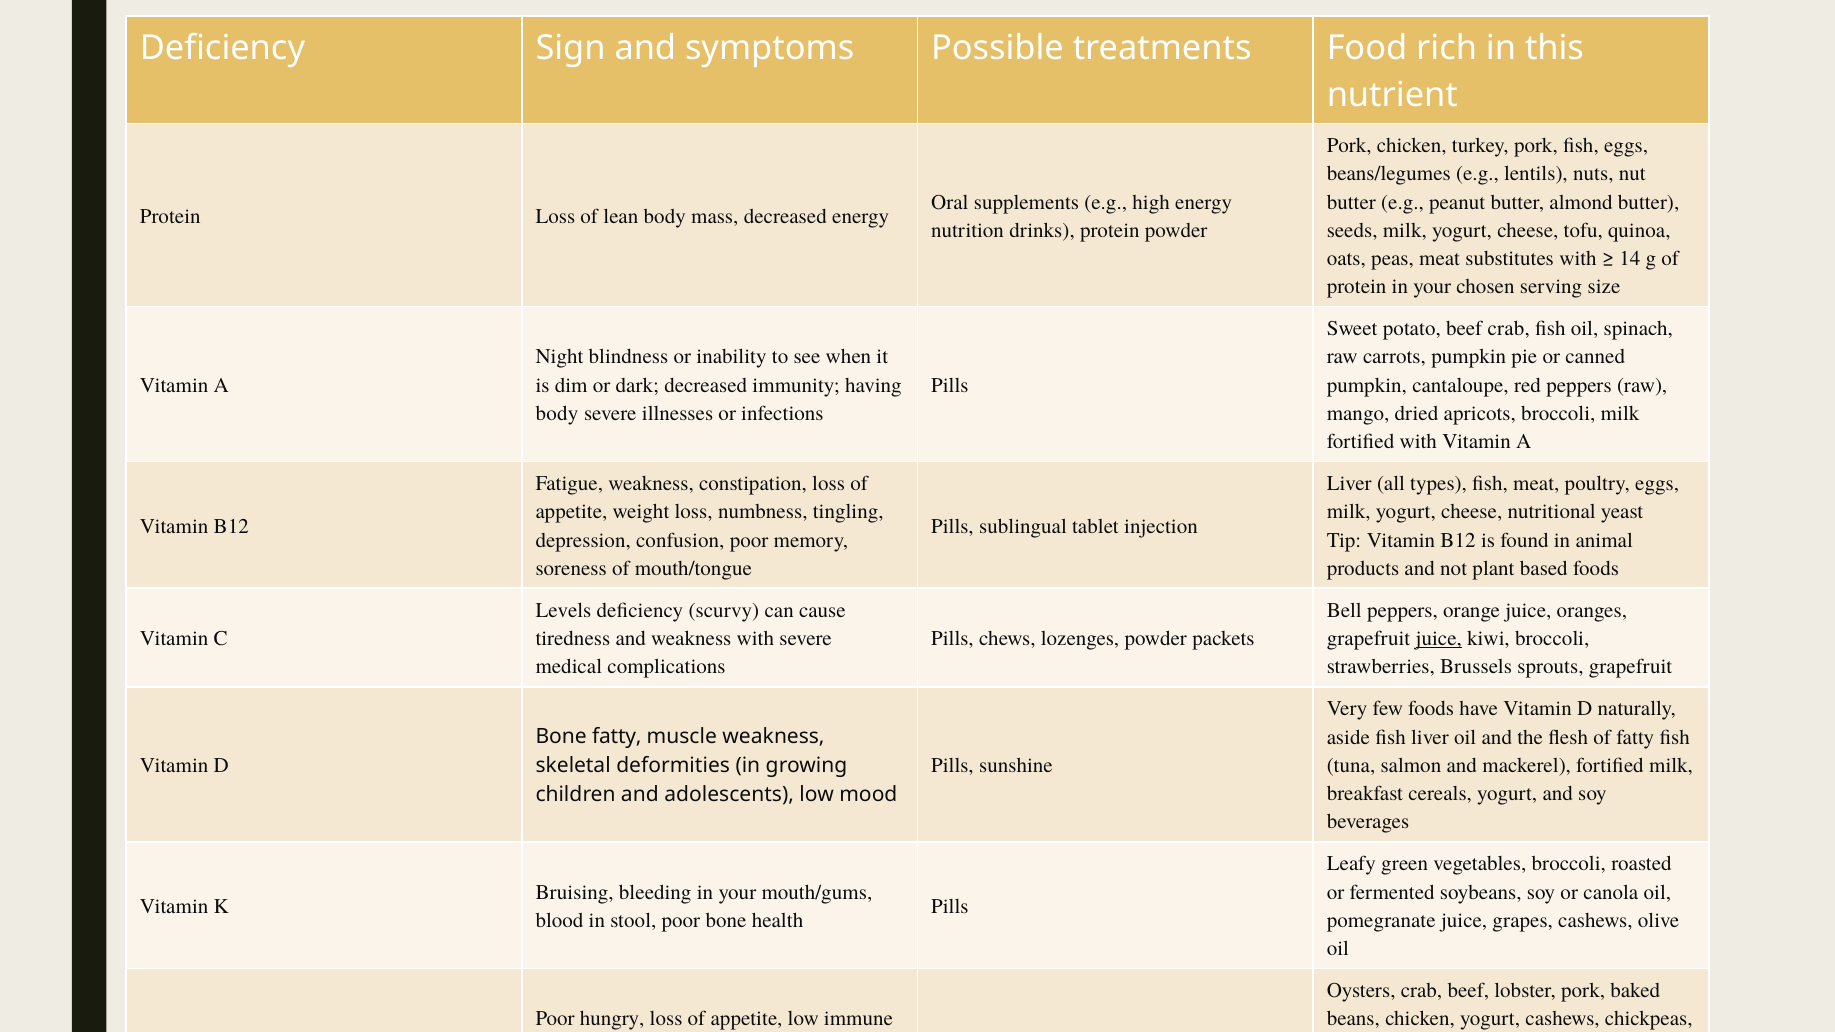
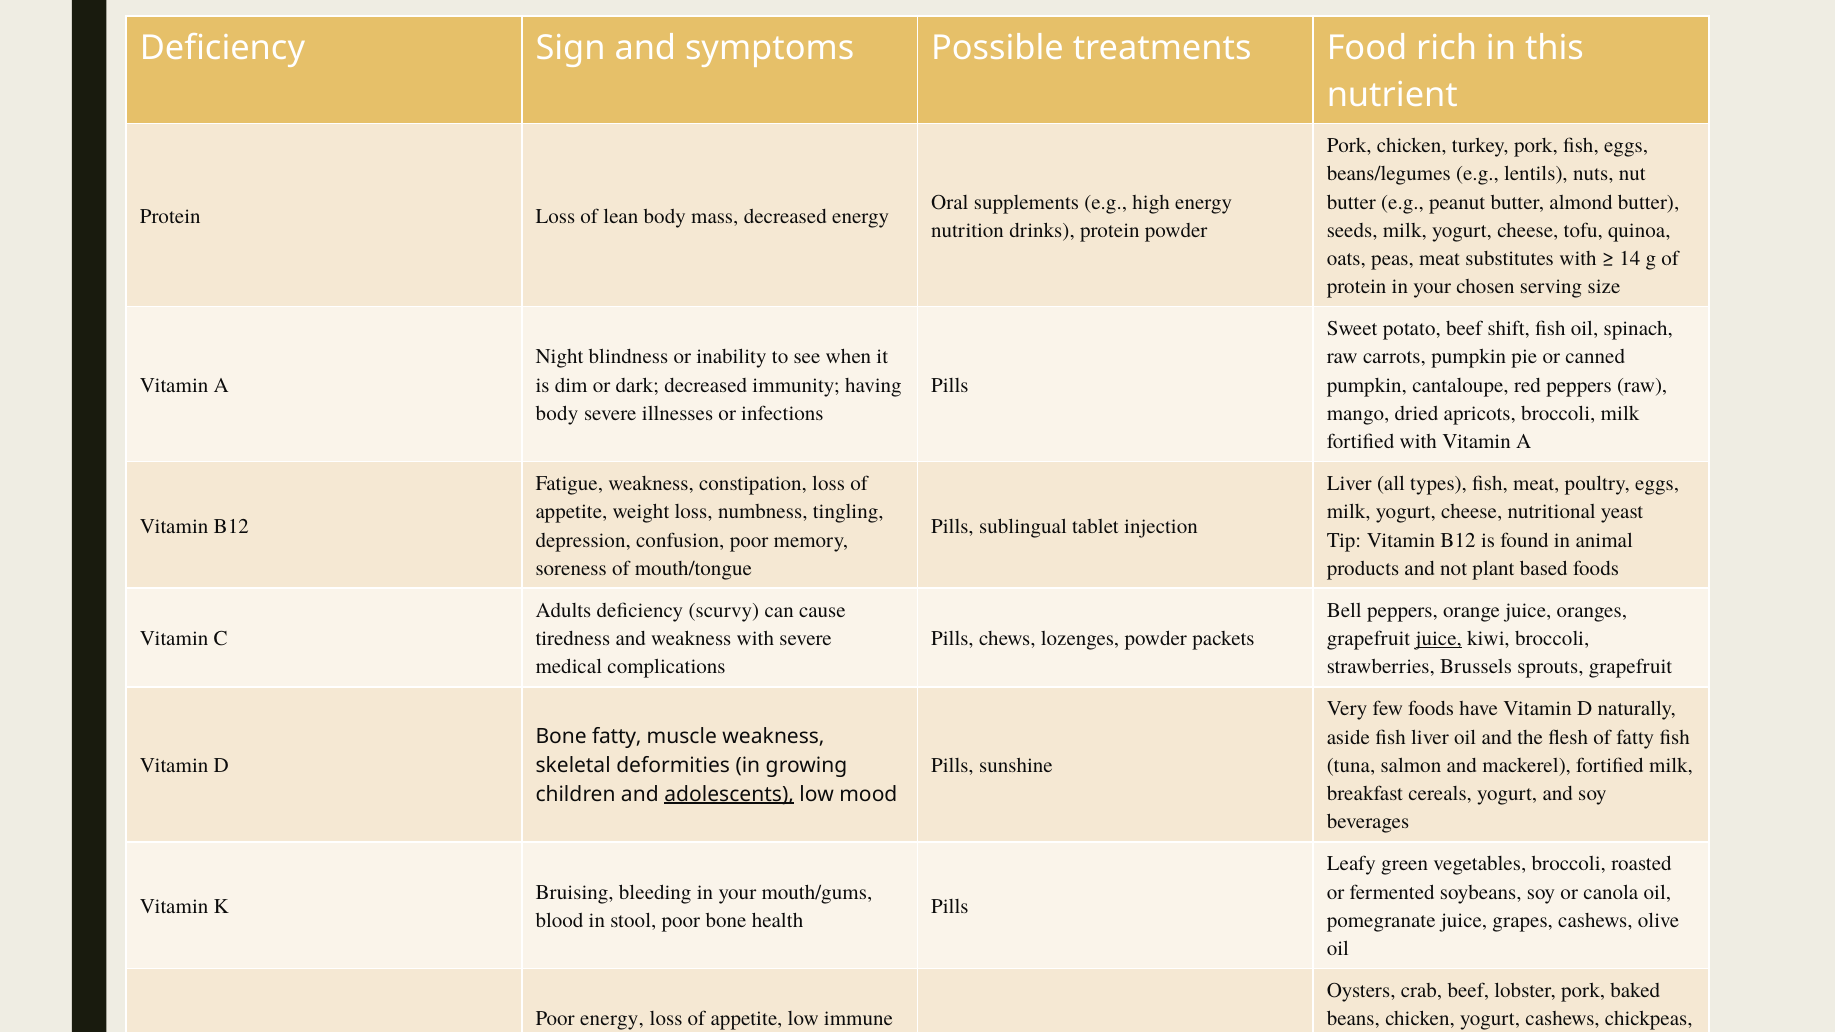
beef crab: crab -> shift
Levels: Levels -> Adults
adolescents underline: none -> present
Poor hungry: hungry -> energy
